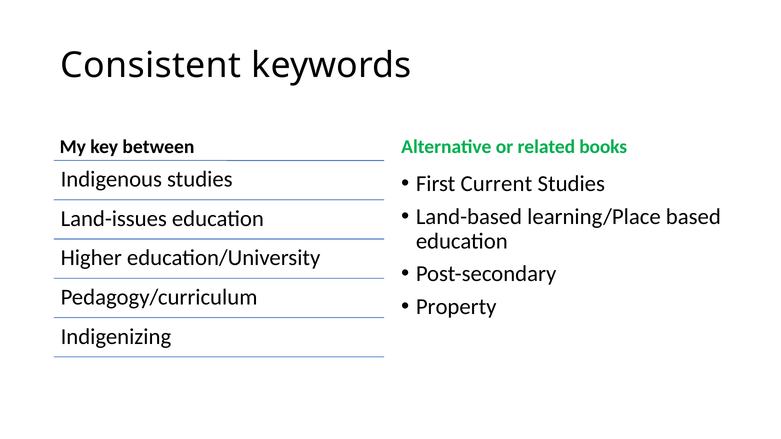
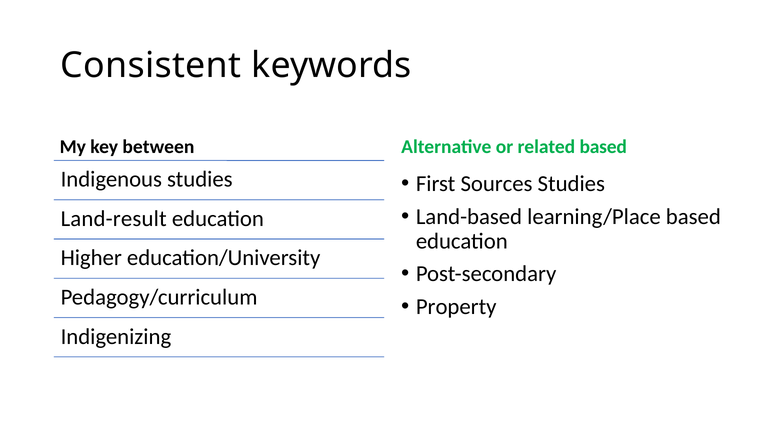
related books: books -> based
Current: Current -> Sources
Land-issues: Land-issues -> Land-result
